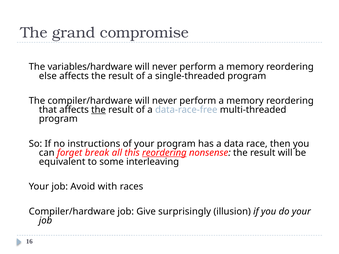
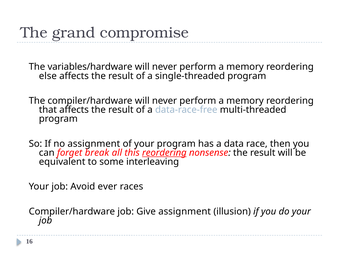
the at (99, 110) underline: present -> none
no instructions: instructions -> assignment
with: with -> ever
Give surprisingly: surprisingly -> assignment
